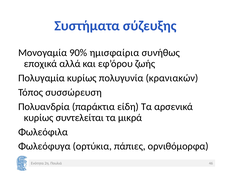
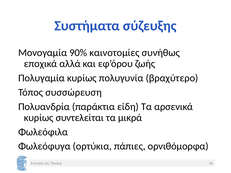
ημισφαίρια: ημισφαίρια -> καινοτομίες
κρανιακών: κρανιακών -> βραχύτερο
